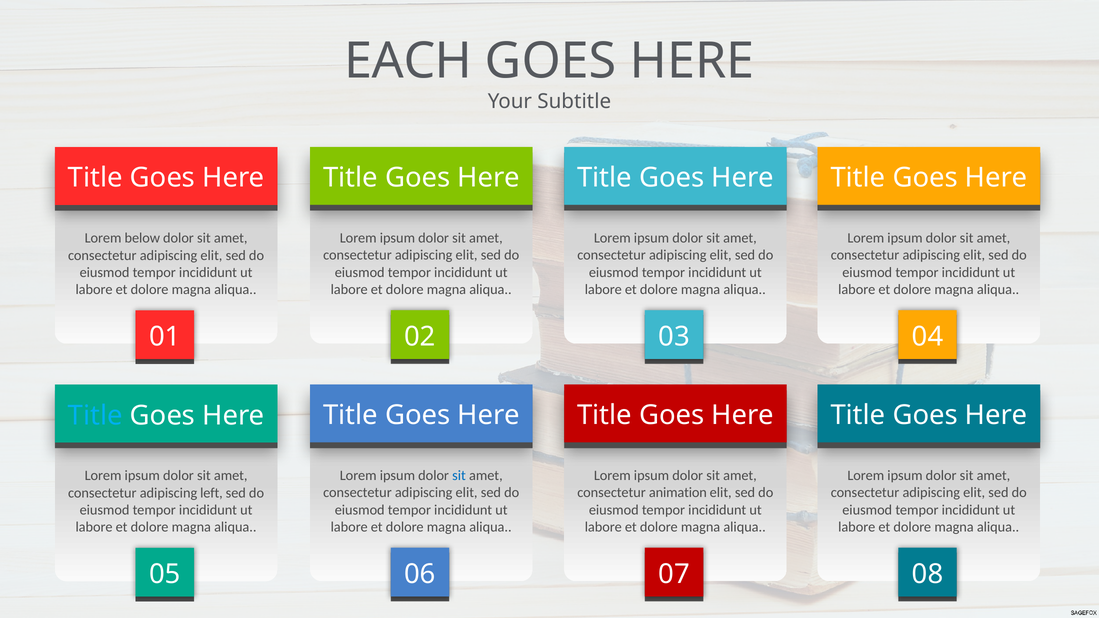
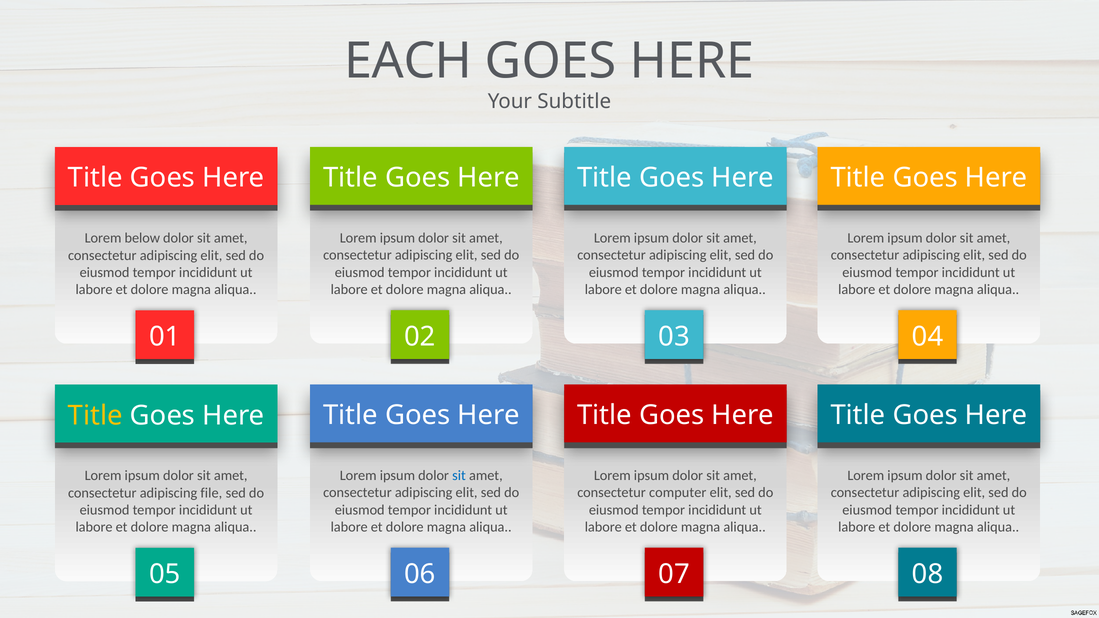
Title at (95, 416) colour: light blue -> yellow
animation: animation -> computer
left: left -> file
